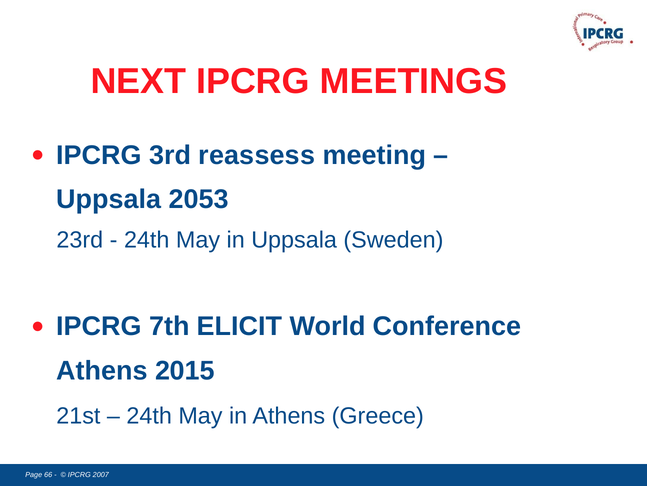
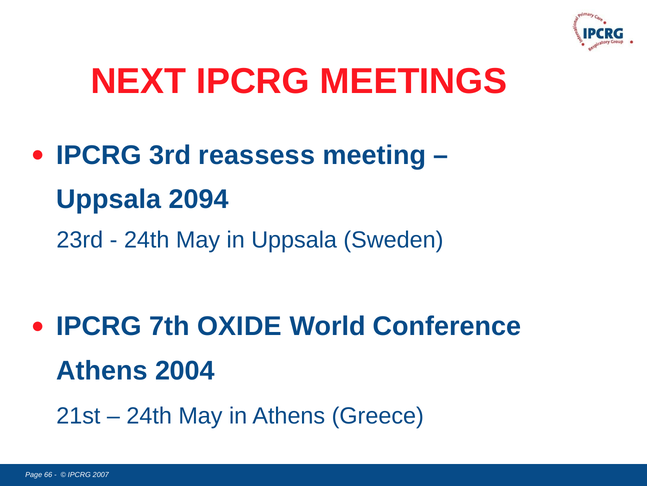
2053: 2053 -> 2094
ELICIT: ELICIT -> OXIDE
2015: 2015 -> 2004
